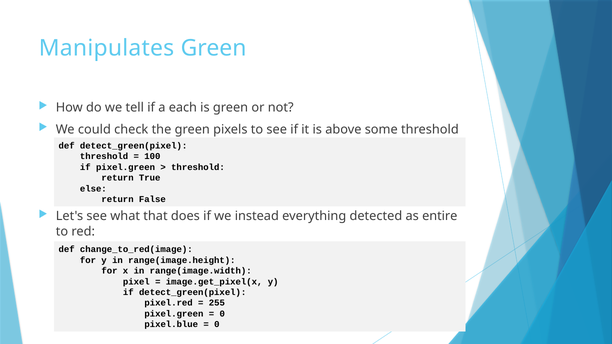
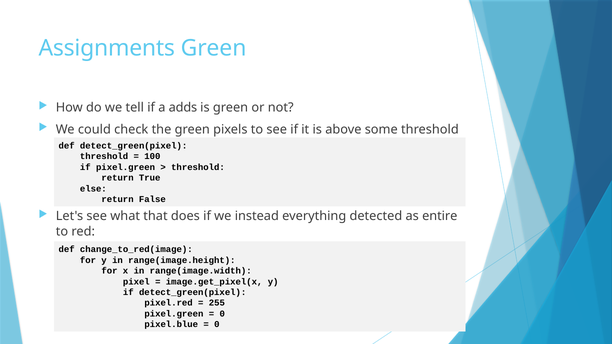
Manipulates: Manipulates -> Assignments
each: each -> adds
